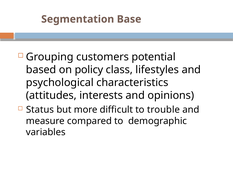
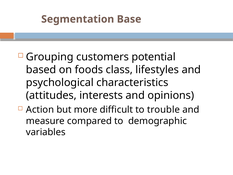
policy: policy -> foods
Status: Status -> Action
